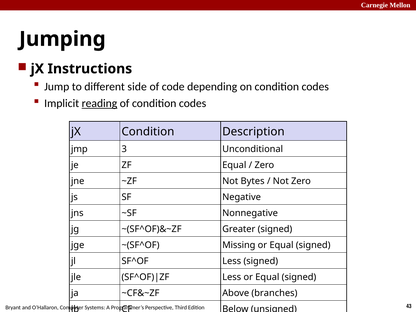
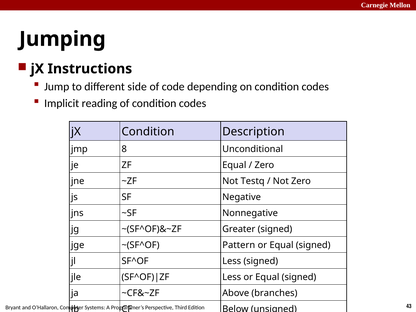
reading underline: present -> none
3: 3 -> 8
Bytes: Bytes -> Testq
Missing: Missing -> Pattern
